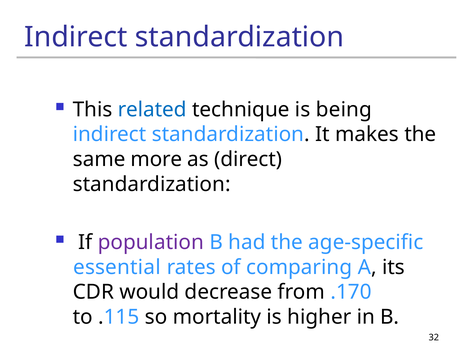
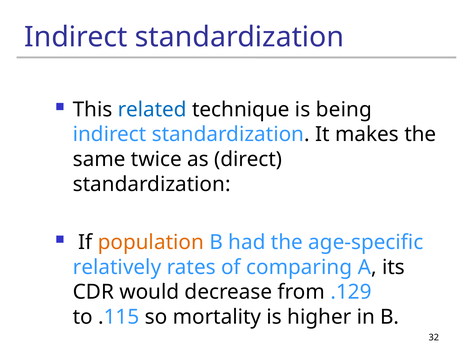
more: more -> twice
population colour: purple -> orange
essential: essential -> relatively
.170: .170 -> .129
